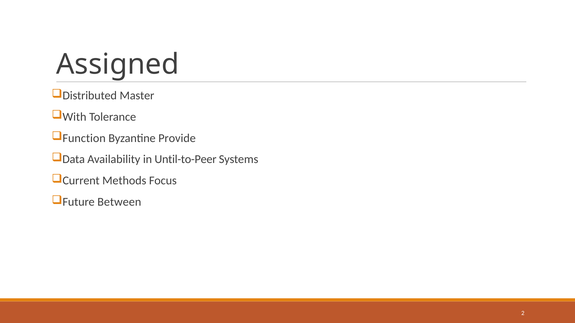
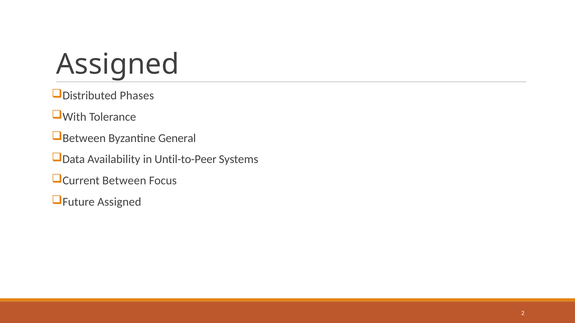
Master: Master -> Phases
Function at (84, 138): Function -> Between
Provide: Provide -> General
Current Methods: Methods -> Between
Future Between: Between -> Assigned
